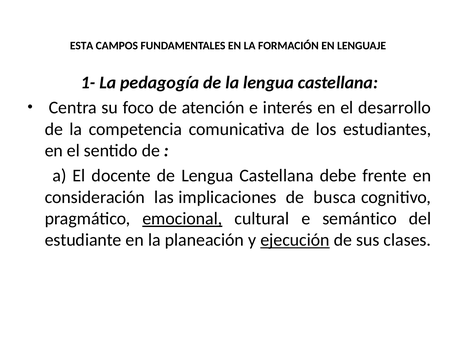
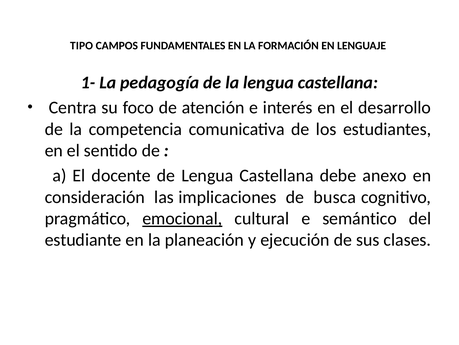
ESTA: ESTA -> TIPO
frente: frente -> anexo
ejecución underline: present -> none
